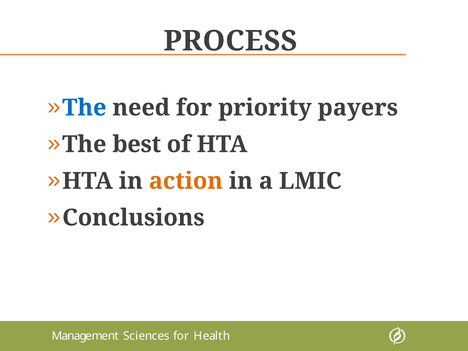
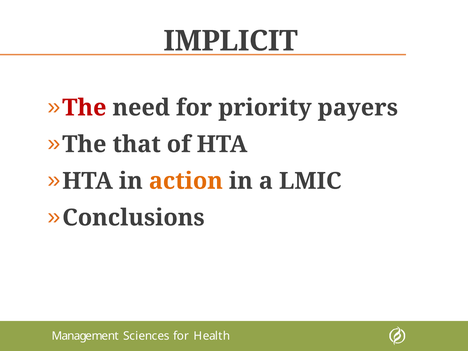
PROCESS: PROCESS -> IMPLICIT
The at (84, 108) colour: blue -> red
best: best -> that
